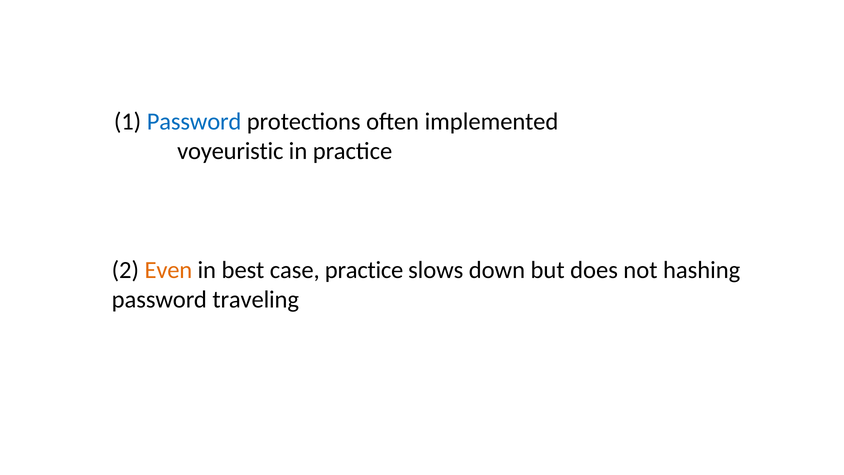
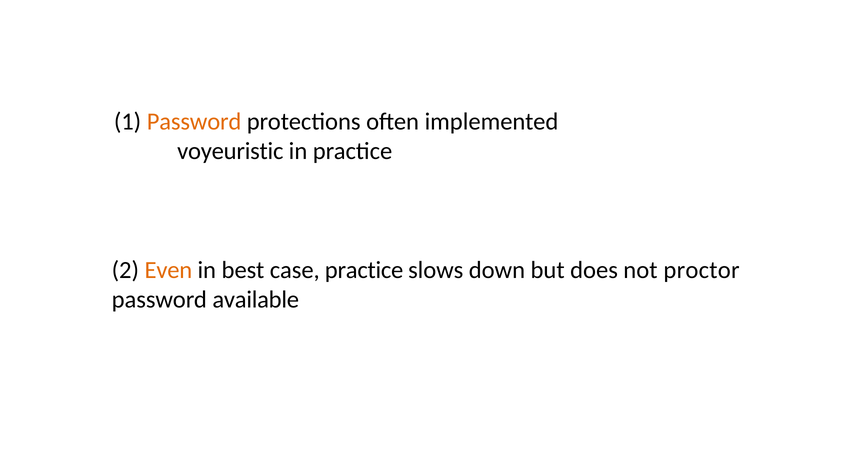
Password at (194, 122) colour: blue -> orange
hashing: hashing -> proctor
traveling: traveling -> available
